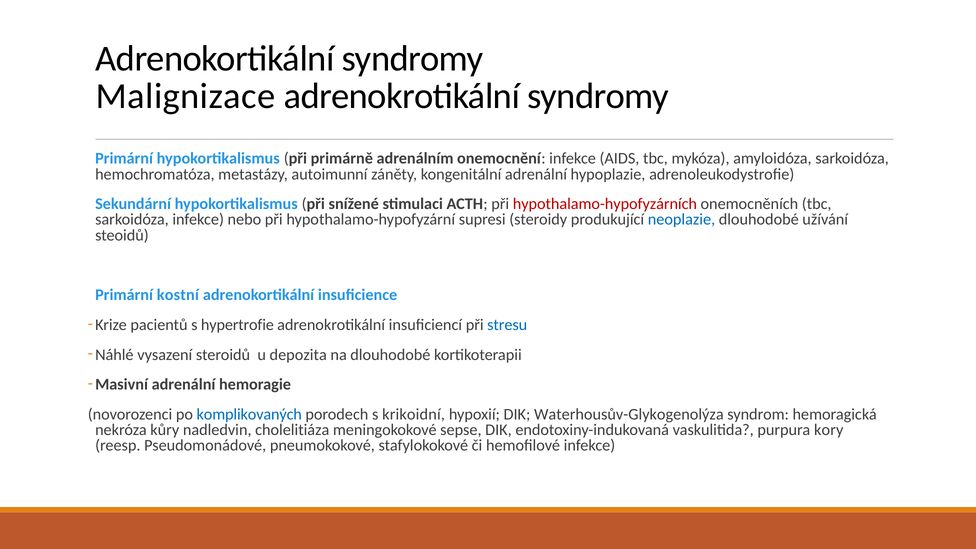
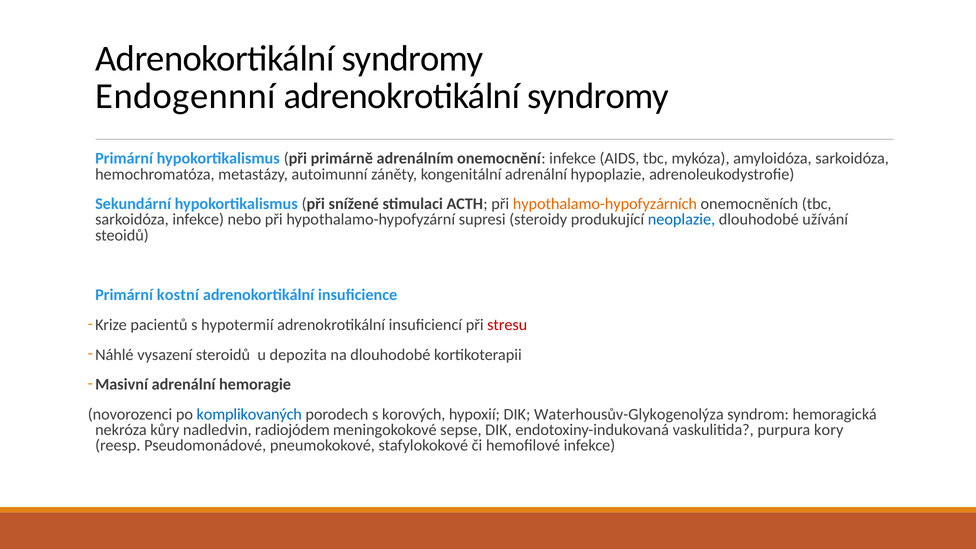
Malignizace: Malignizace -> Endogennní
hypothalamo-hypofyzárních colour: red -> orange
hypertrofie: hypertrofie -> hypotermií
stresu colour: blue -> red
krikoidní: krikoidní -> korových
cholelitiáza: cholelitiáza -> radiojódem
